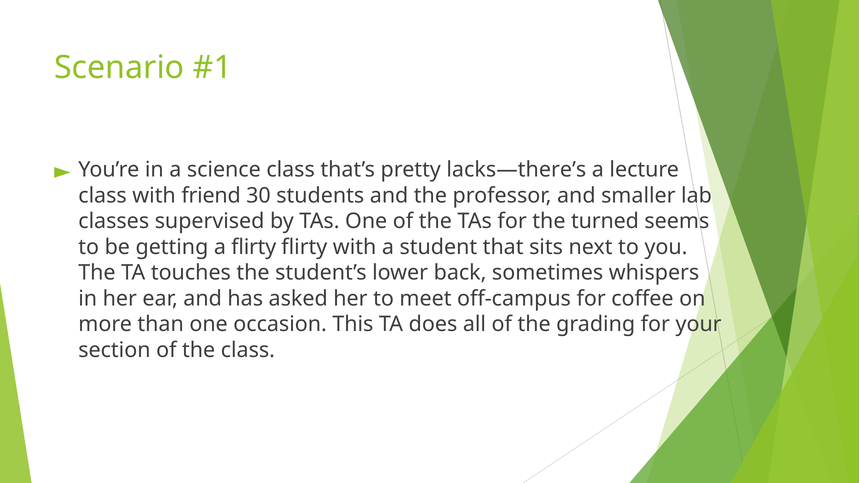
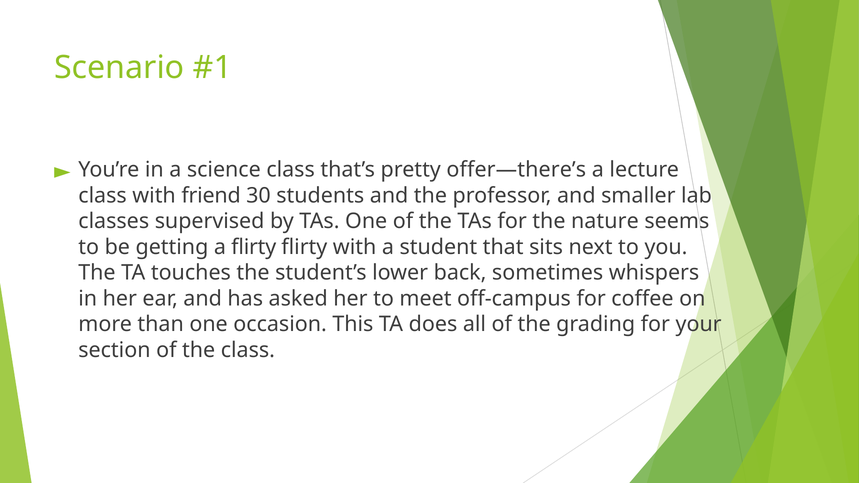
lacks—there’s: lacks—there’s -> offer—there’s
turned: turned -> nature
